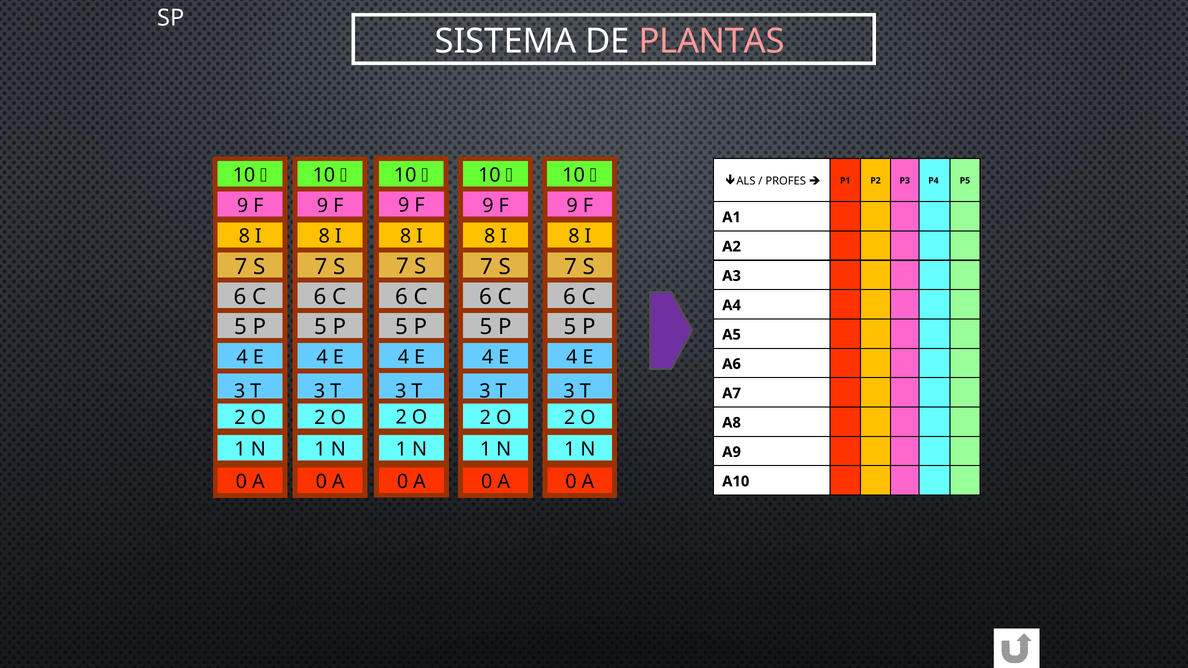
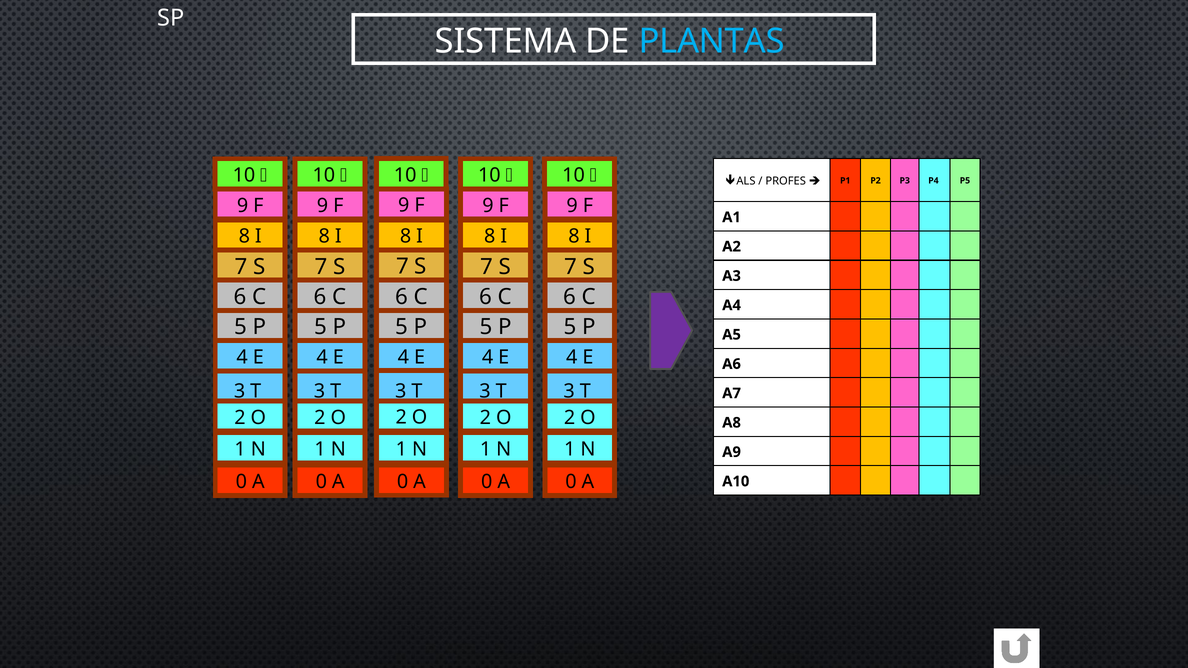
PLANTAS colour: pink -> light blue
